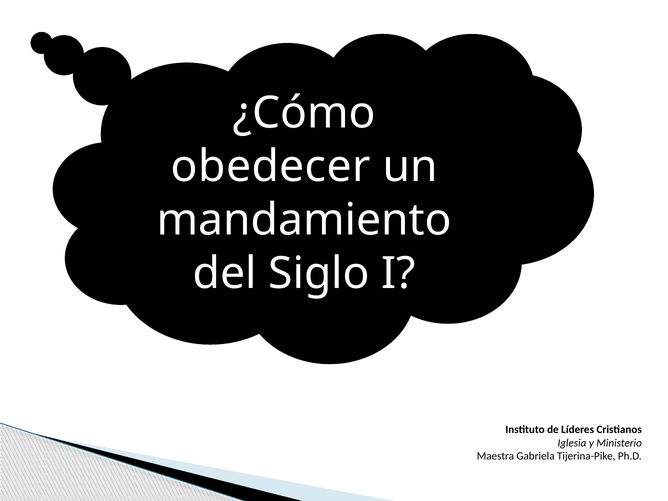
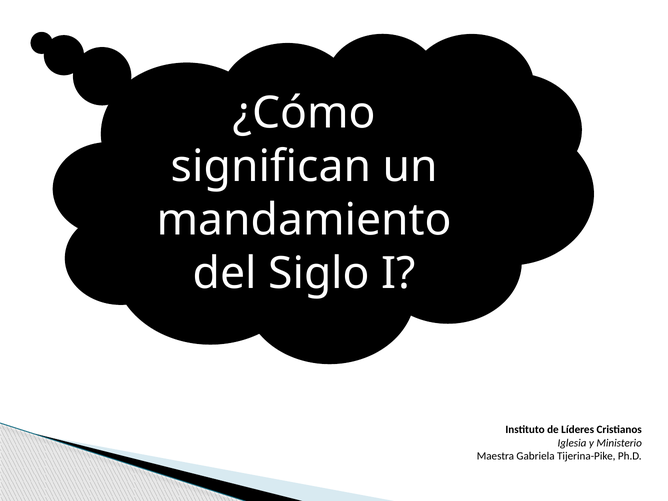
obedecer: obedecer -> significan
